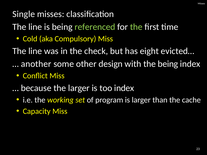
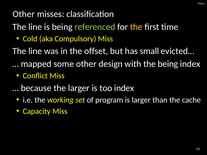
Single at (24, 14): Single -> Other
the at (136, 27) colour: light green -> yellow
check: check -> offset
eight: eight -> small
another: another -> mapped
